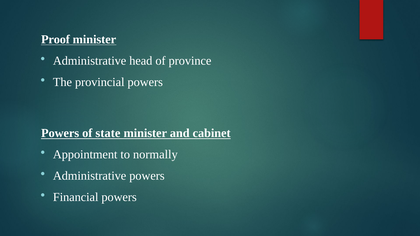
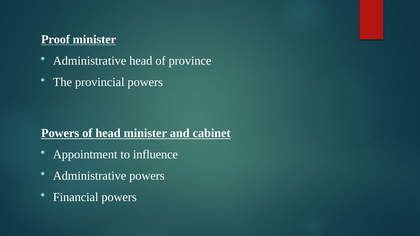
of state: state -> head
normally: normally -> influence
